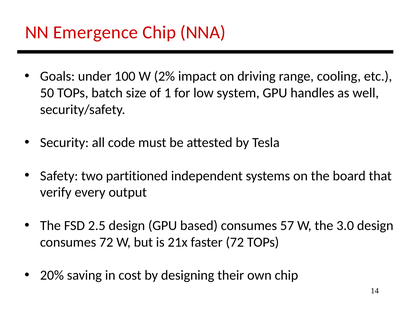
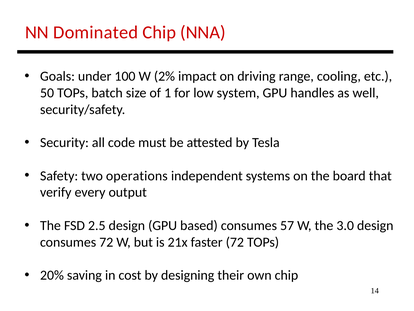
Emergence: Emergence -> Dominated
partitioned: partitioned -> operations
